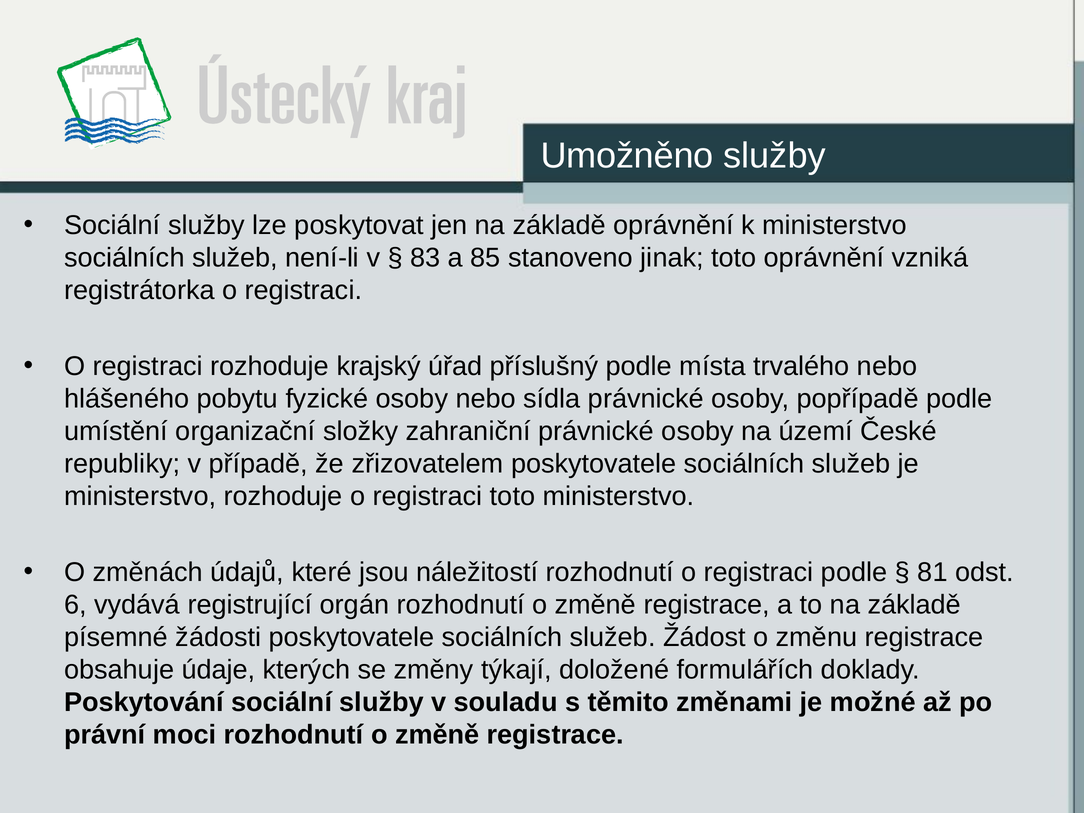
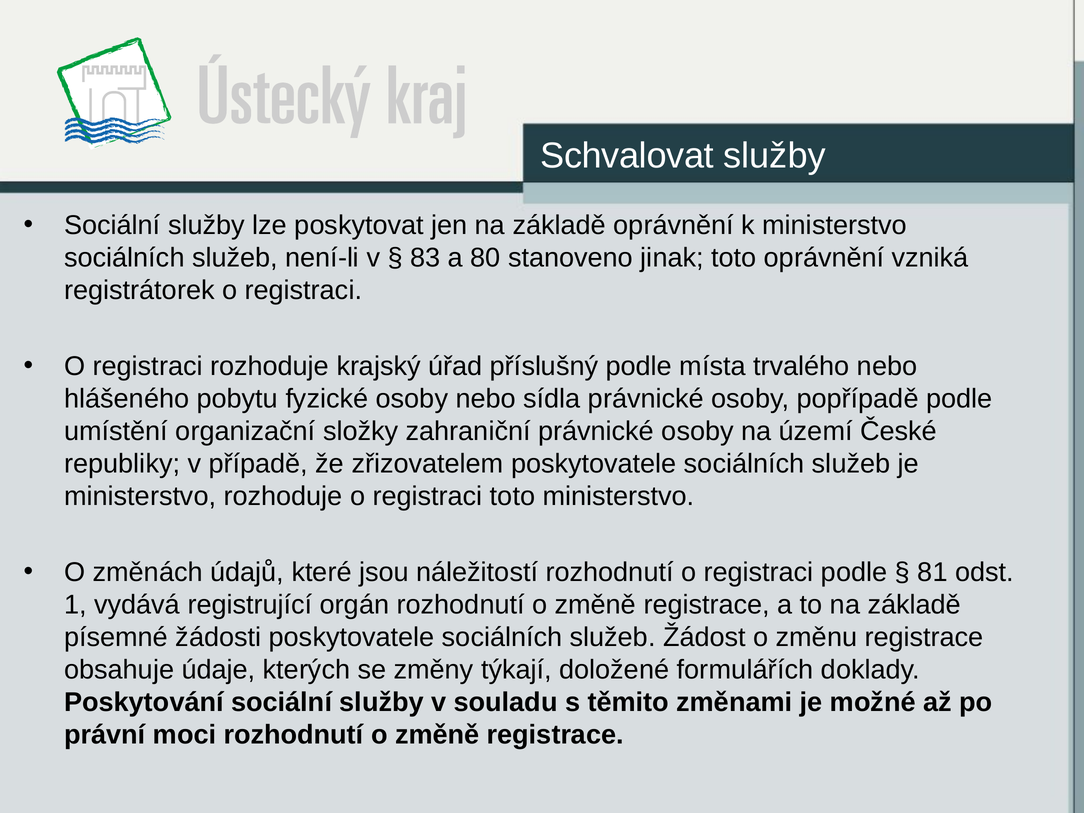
Umožněno: Umožněno -> Schvalovat
85: 85 -> 80
registrátorka: registrátorka -> registrátorek
6: 6 -> 1
